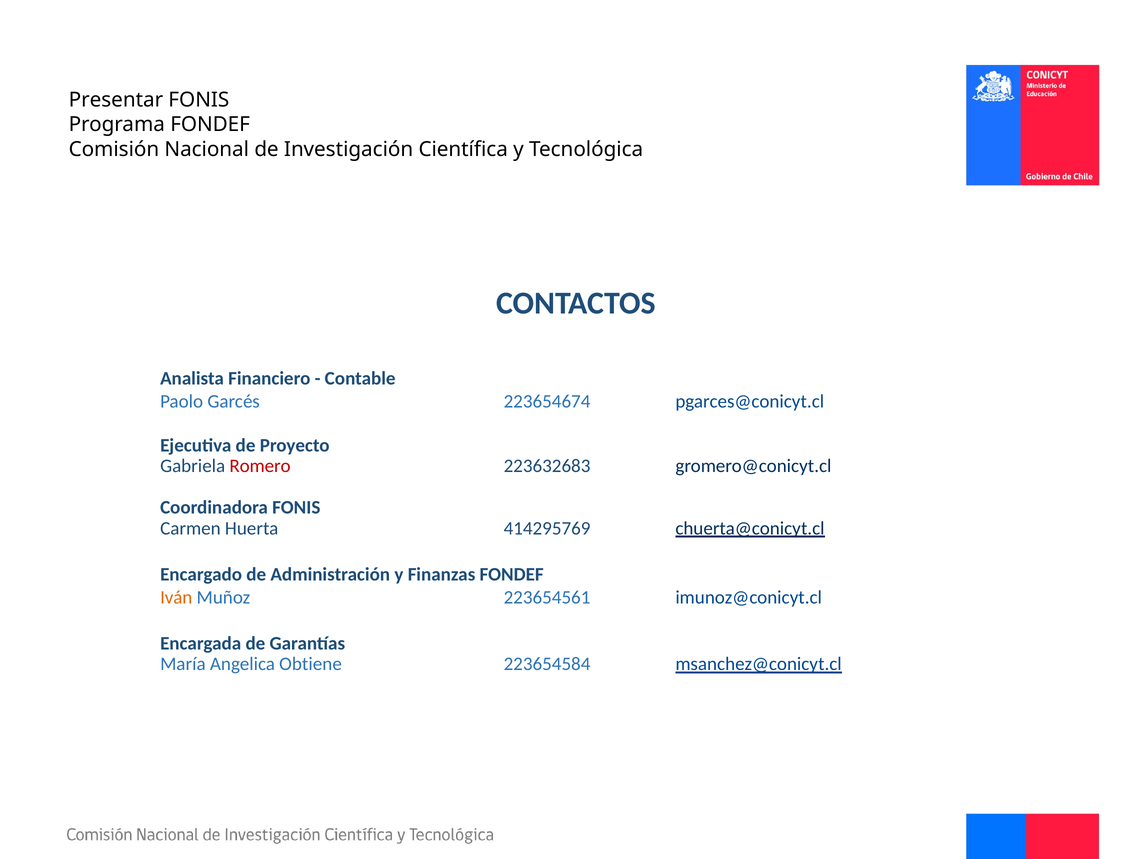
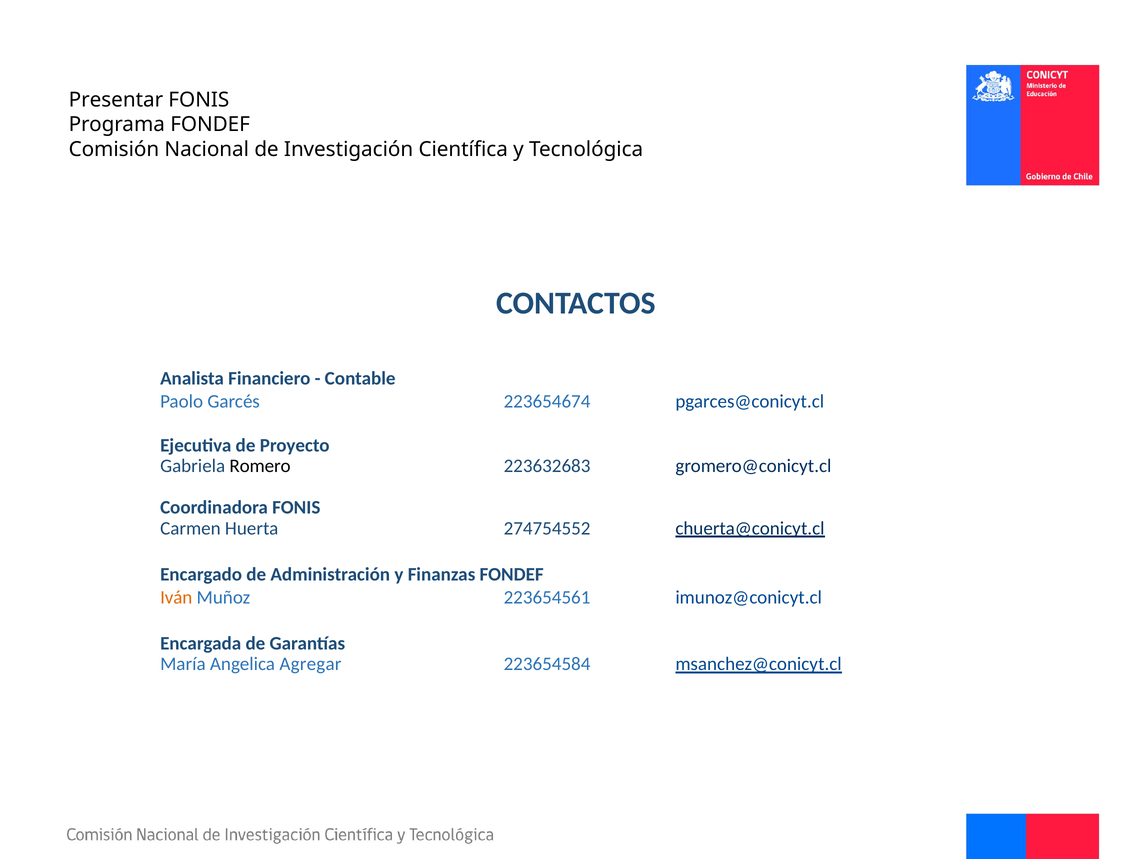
Romero colour: red -> black
414295769: 414295769 -> 274754552
Obtiene: Obtiene -> Agregar
